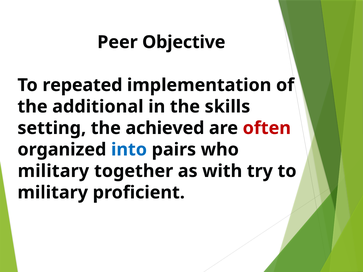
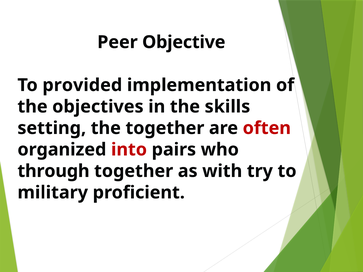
repeated: repeated -> provided
additional: additional -> objectives
the achieved: achieved -> together
into colour: blue -> red
military at (53, 171): military -> through
